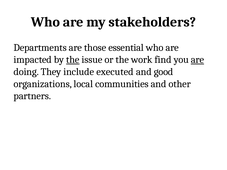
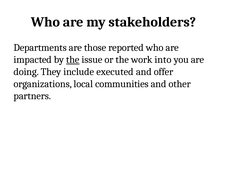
essential: essential -> reported
find: find -> into
are at (197, 60) underline: present -> none
good: good -> offer
